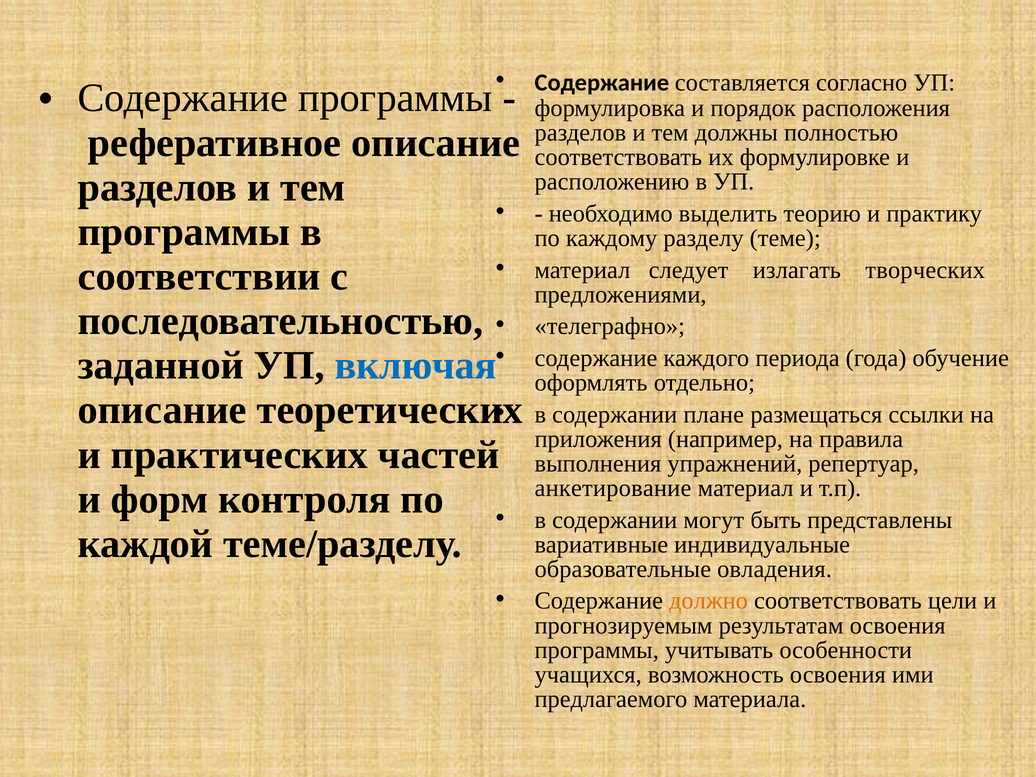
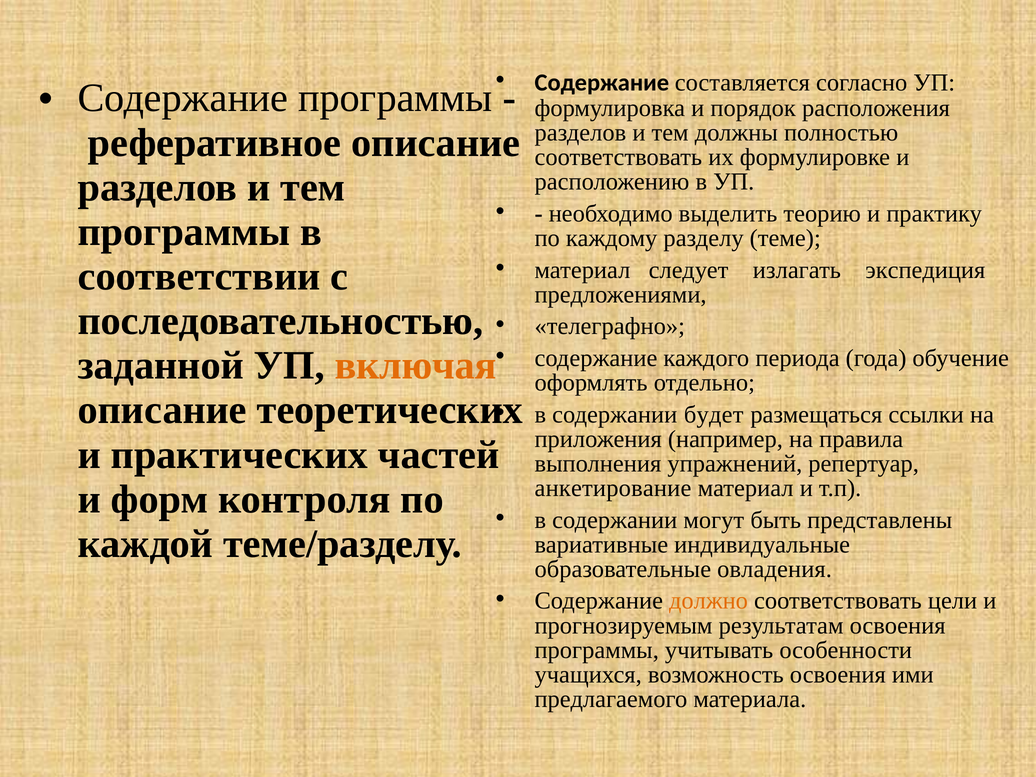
творческих: творческих -> экспедиция
включая colour: blue -> orange
плане: плане -> будет
